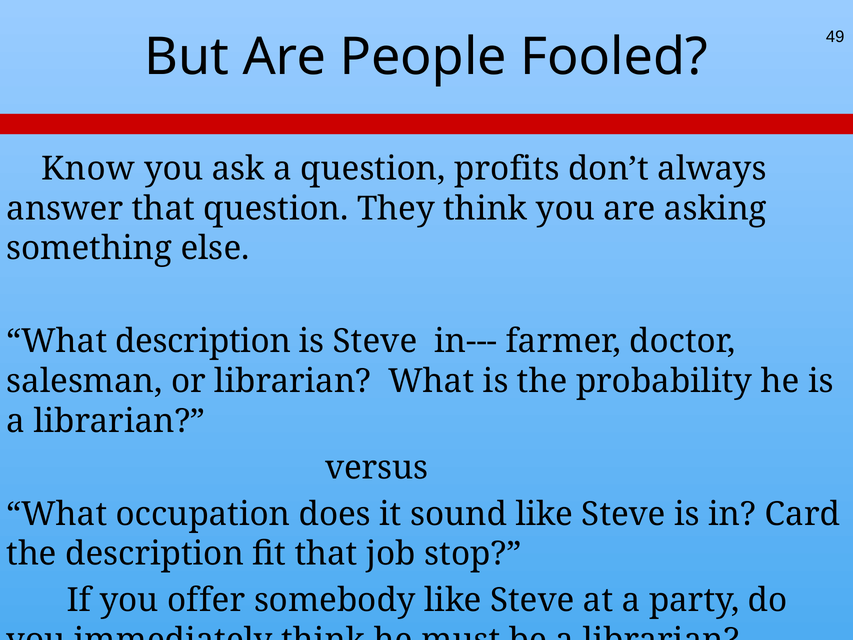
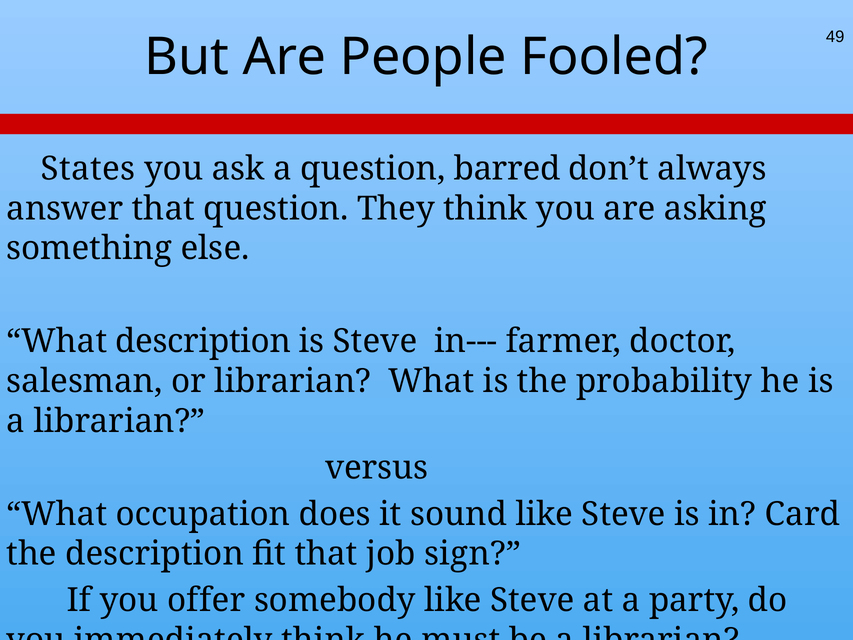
Know: Know -> States
profits: profits -> barred
stop: stop -> sign
